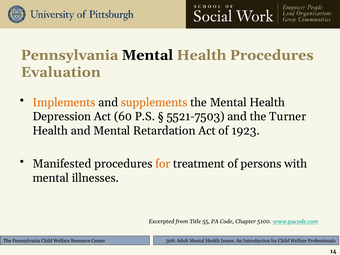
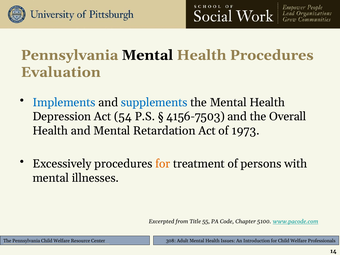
Implements colour: orange -> blue
supplements colour: orange -> blue
60: 60 -> 54
5521-7503: 5521-7503 -> 4156-7503
Turner: Turner -> Overall
1923: 1923 -> 1973
Manifested: Manifested -> Excessively
